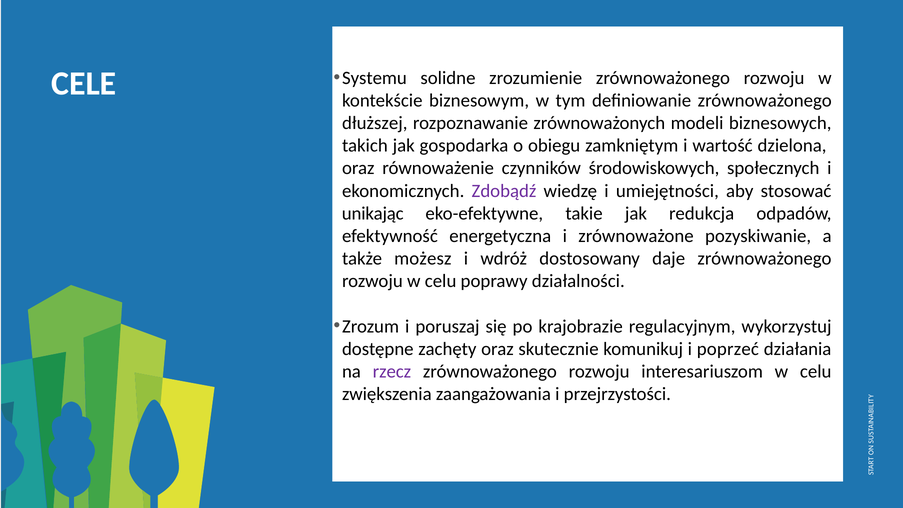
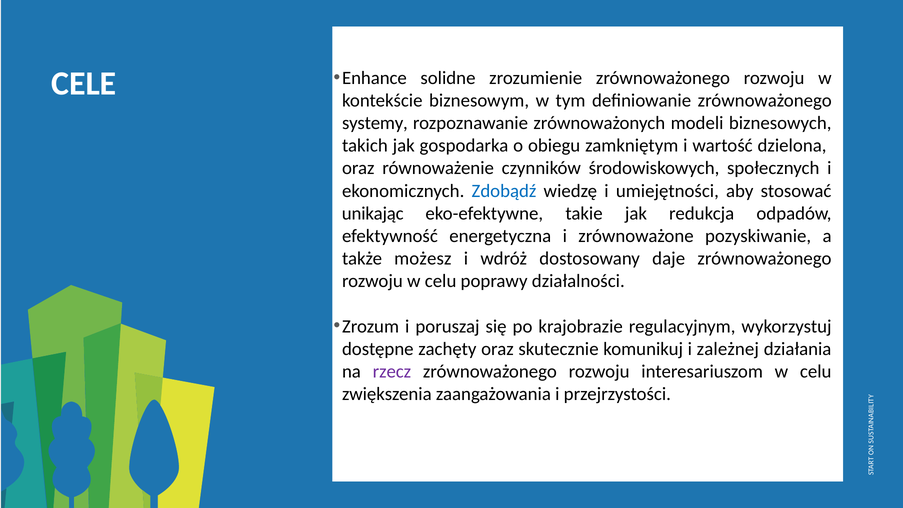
Systemu: Systemu -> Enhance
dłuższej: dłuższej -> systemy
Zdobądź colour: purple -> blue
poprzeć: poprzeć -> zależnej
